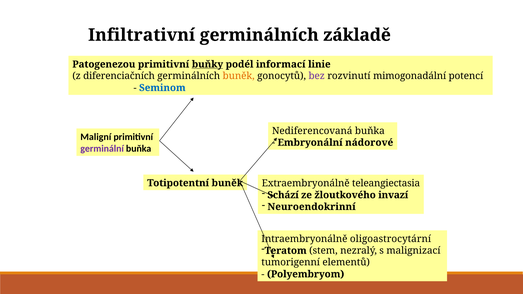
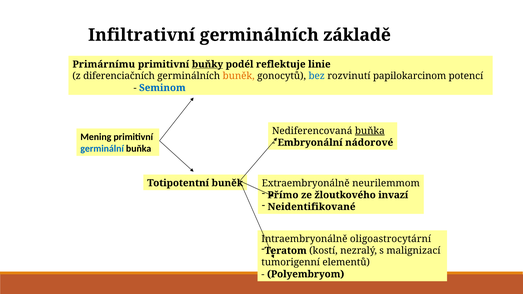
Patogenezou: Patogenezou -> Primárnímu
informací: informací -> reflektuje
bez colour: purple -> blue
mimogonadální: mimogonadální -> papilokarcinom
buňka at (370, 131) underline: none -> present
Maligní: Maligní -> Mening
germinální colour: purple -> blue
teleangiectasia: teleangiectasia -> neurilemmom
Schází: Schází -> Přímo
Neuroendokrinní: Neuroendokrinní -> Neidentifikované
stem: stem -> kostí
